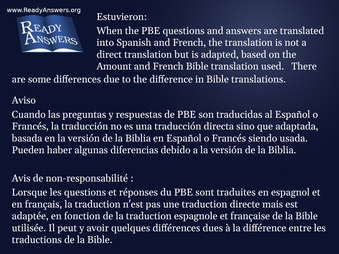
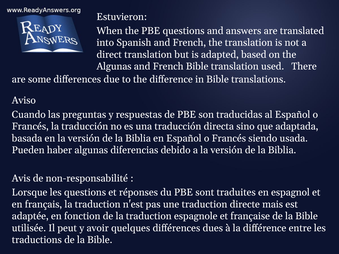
Amount at (114, 66): Amount -> Algunas
